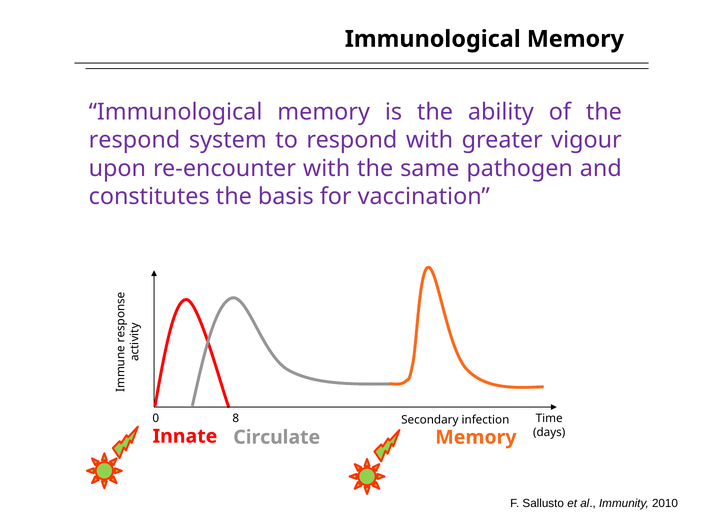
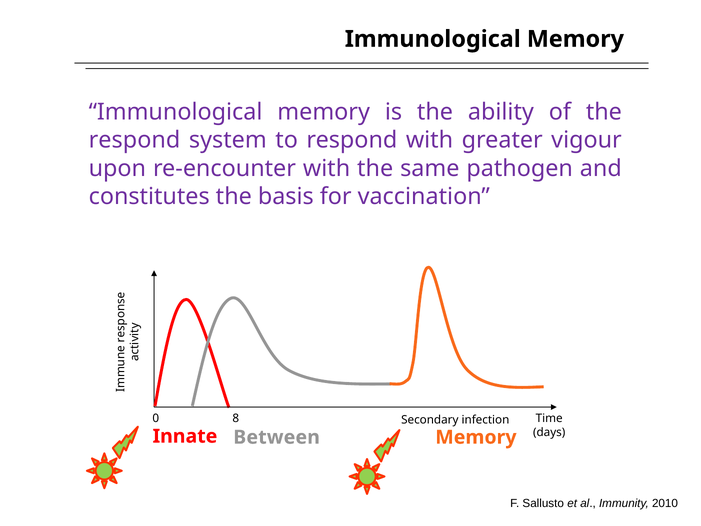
Circulate: Circulate -> Between
